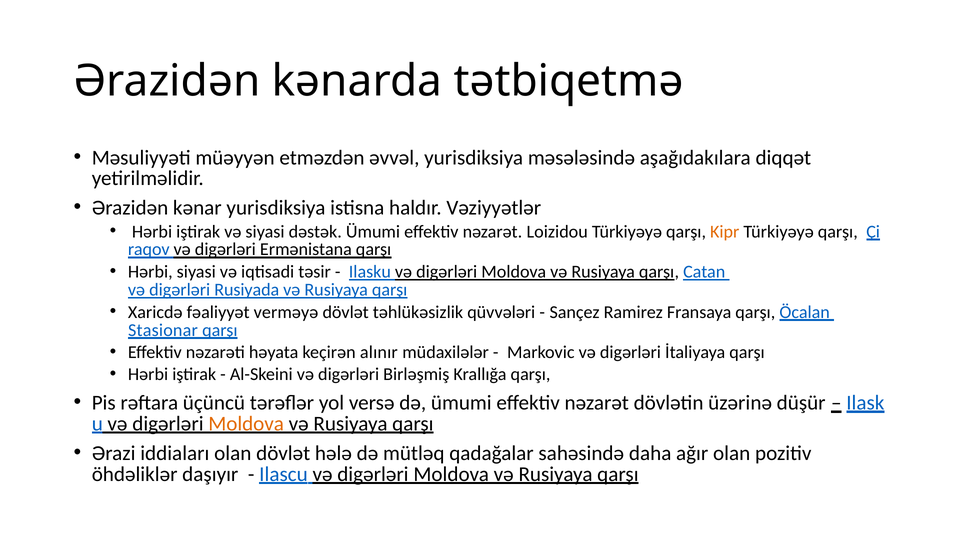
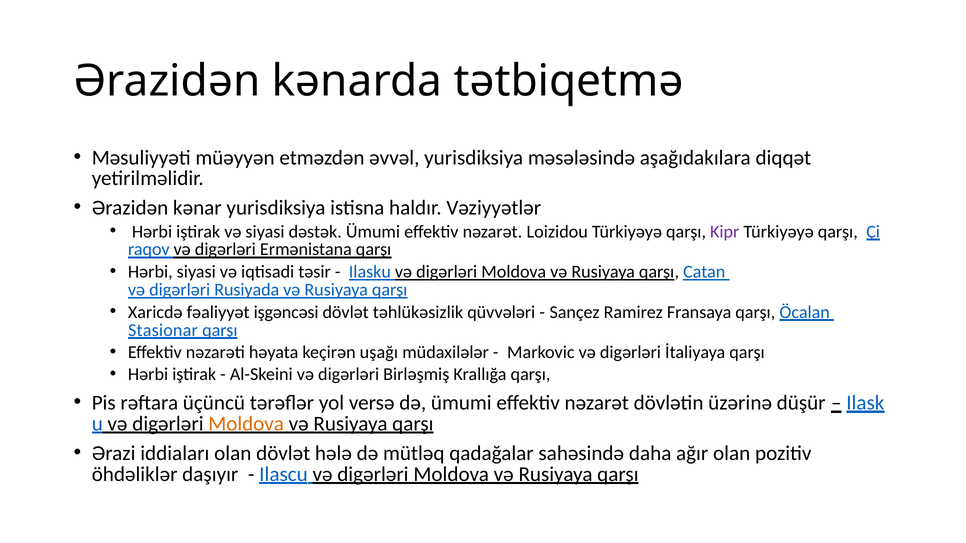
Kipr colour: orange -> purple
verməyə: verməyə -> işgəncəsi
alınır: alınır -> uşağı
